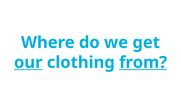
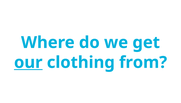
from underline: present -> none
